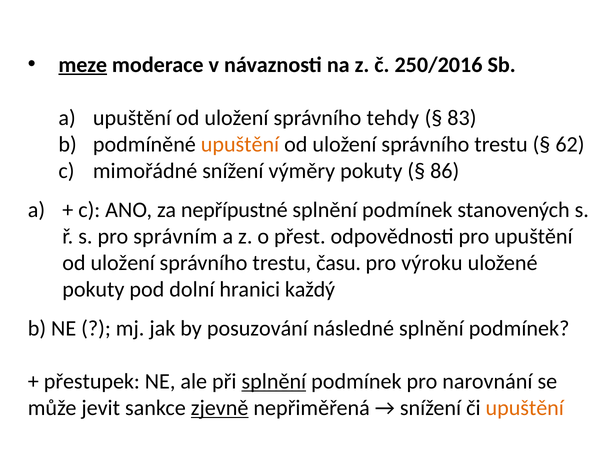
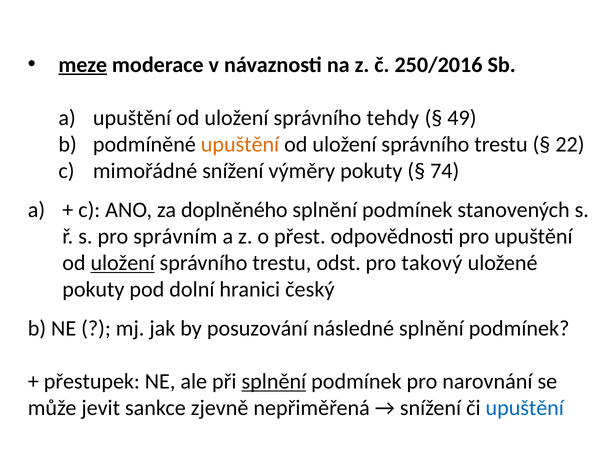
83: 83 -> 49
62: 62 -> 22
86: 86 -> 74
nepřípustné: nepřípustné -> doplněného
uložení at (123, 263) underline: none -> present
času: času -> odst
výroku: výroku -> takový
každý: každý -> český
zjevně underline: present -> none
upuštění at (525, 408) colour: orange -> blue
